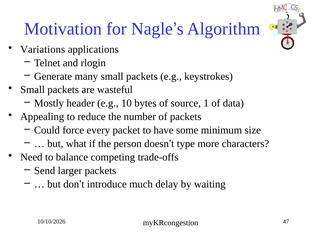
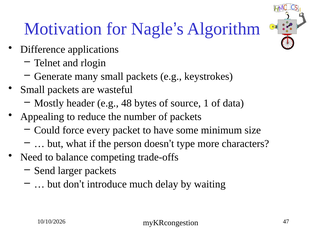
Variations: Variations -> Difference
10: 10 -> 48
